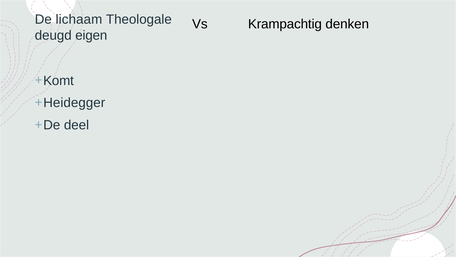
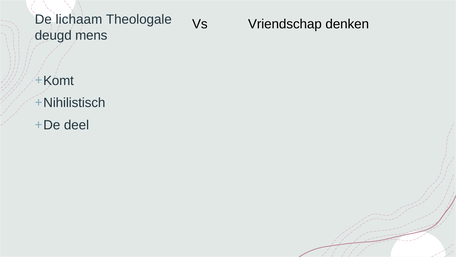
Krampachtig: Krampachtig -> Vriendschap
eigen: eigen -> mens
Heidegger: Heidegger -> Nihilistisch
